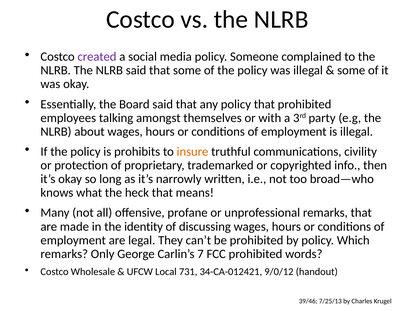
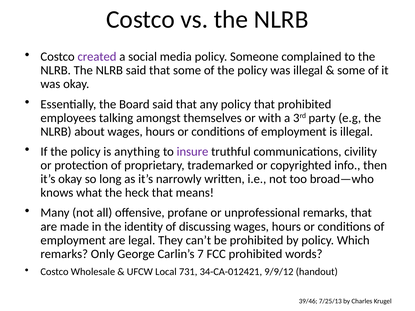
prohibits: prohibits -> anything
insure colour: orange -> purple
9/0/12: 9/0/12 -> 9/9/12
